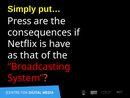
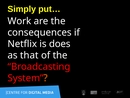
Press: Press -> Work
have: have -> does
